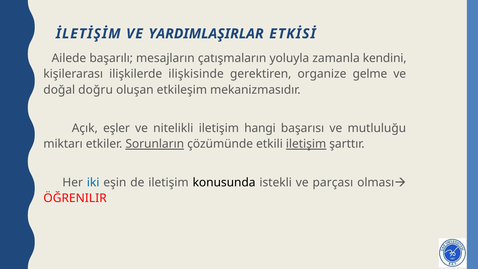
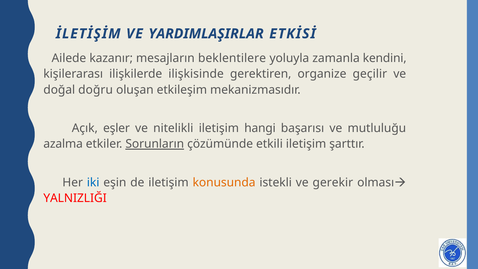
başarılı: başarılı -> kazanır
çatışmaların: çatışmaların -> beklentilere
gelme: gelme -> geçilir
miktarı: miktarı -> azalma
iletişim at (306, 144) underline: present -> none
konusunda colour: black -> orange
parçası: parçası -> gerekir
ÖĞRENILIR: ÖĞRENILIR -> YALNIZLIĞI
